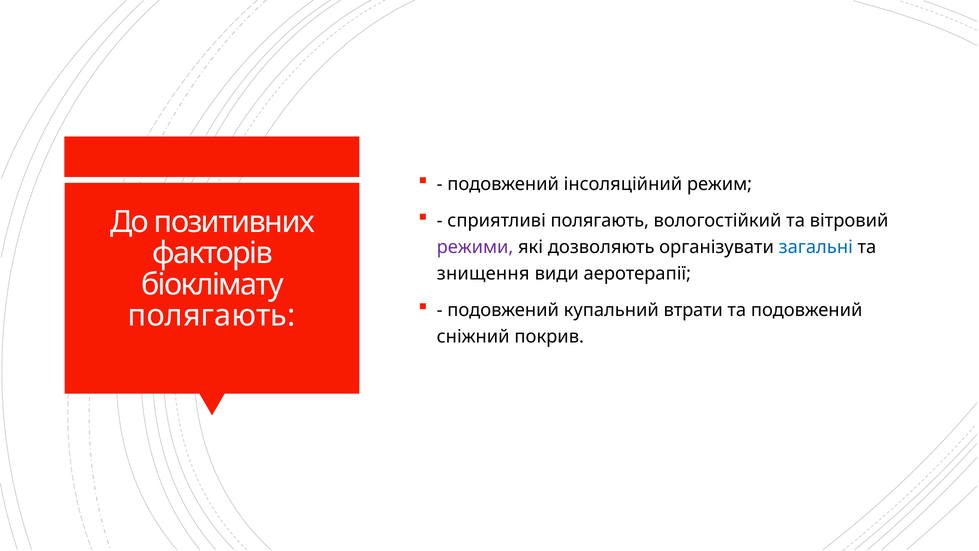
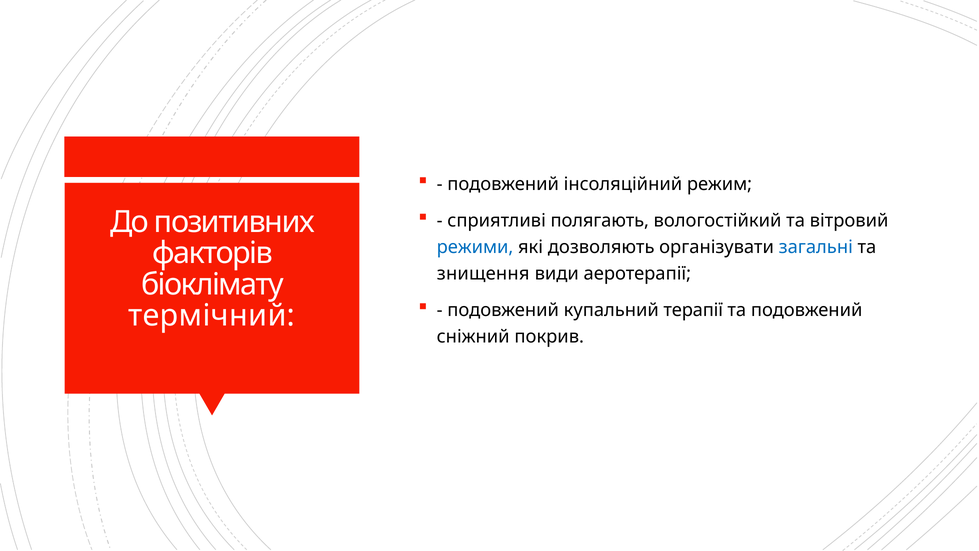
режими colour: purple -> blue
втрати: втрати -> терапії
полягають at (212, 316): полягають -> термічний
